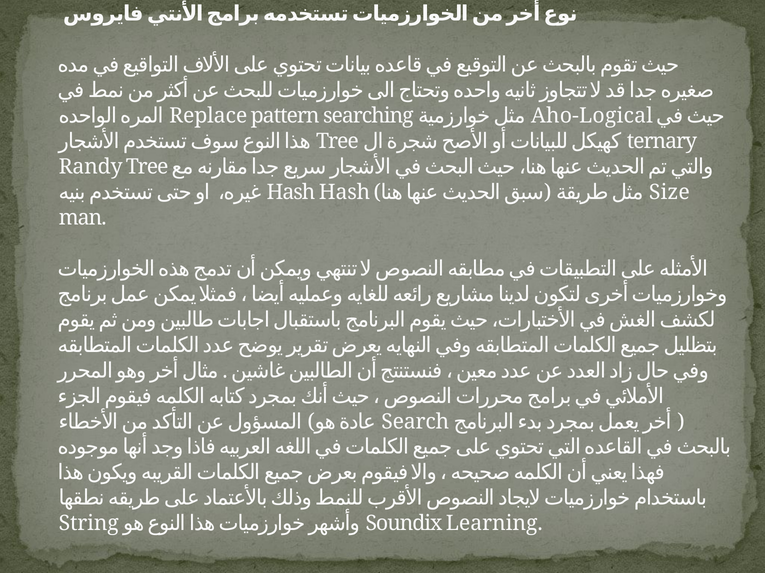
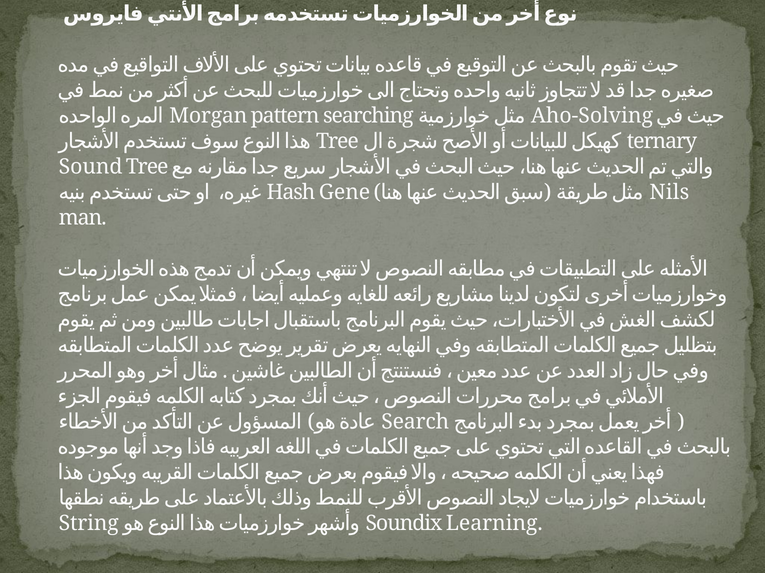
Replace: Replace -> Morgan
Aho-Logical: Aho-Logical -> Aho-Solving
Randy: Randy -> Sound
Hash Hash: Hash -> Gene
Size: Size -> Nils
